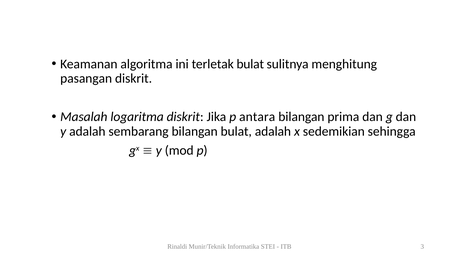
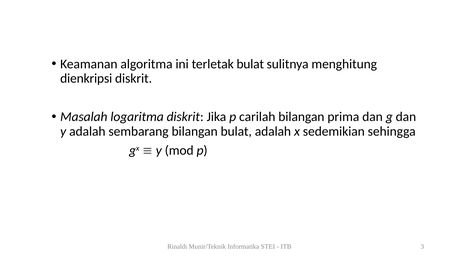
pasangan: pasangan -> dienkripsi
antara: antara -> carilah
